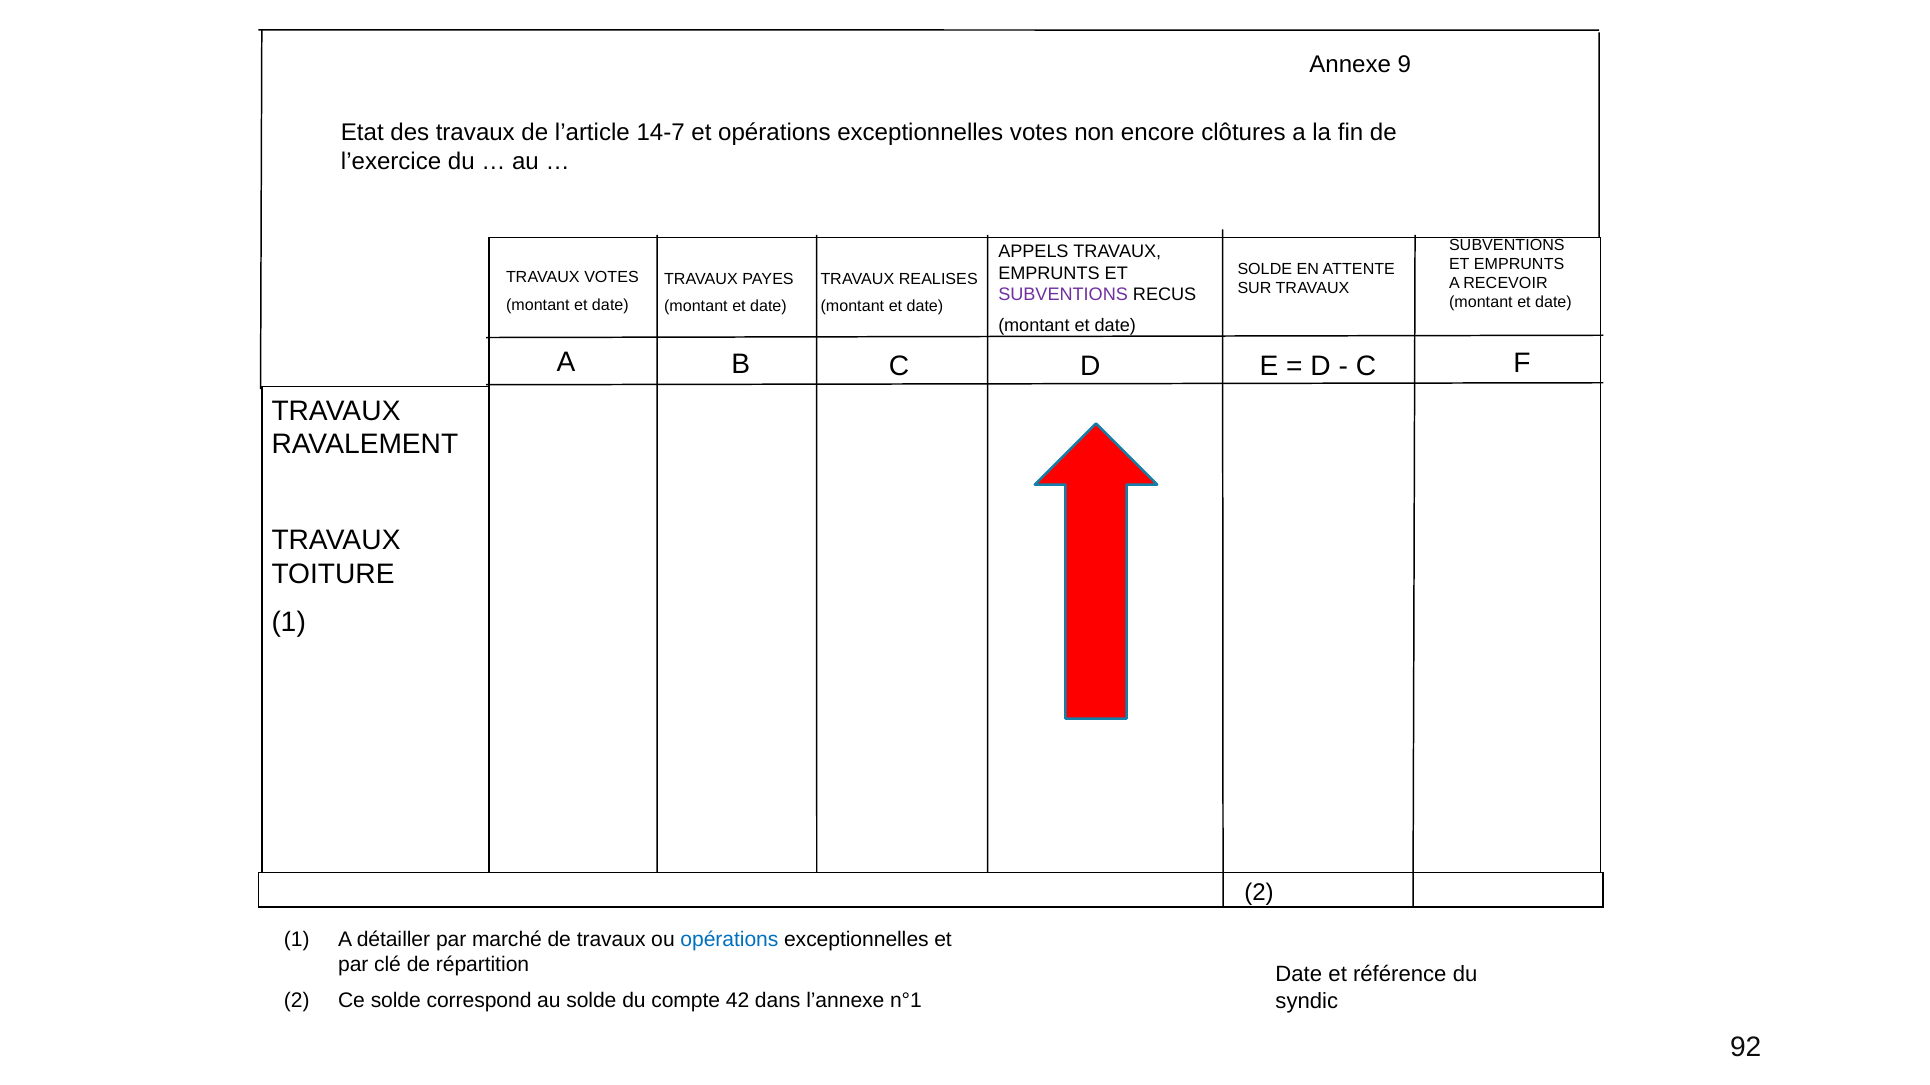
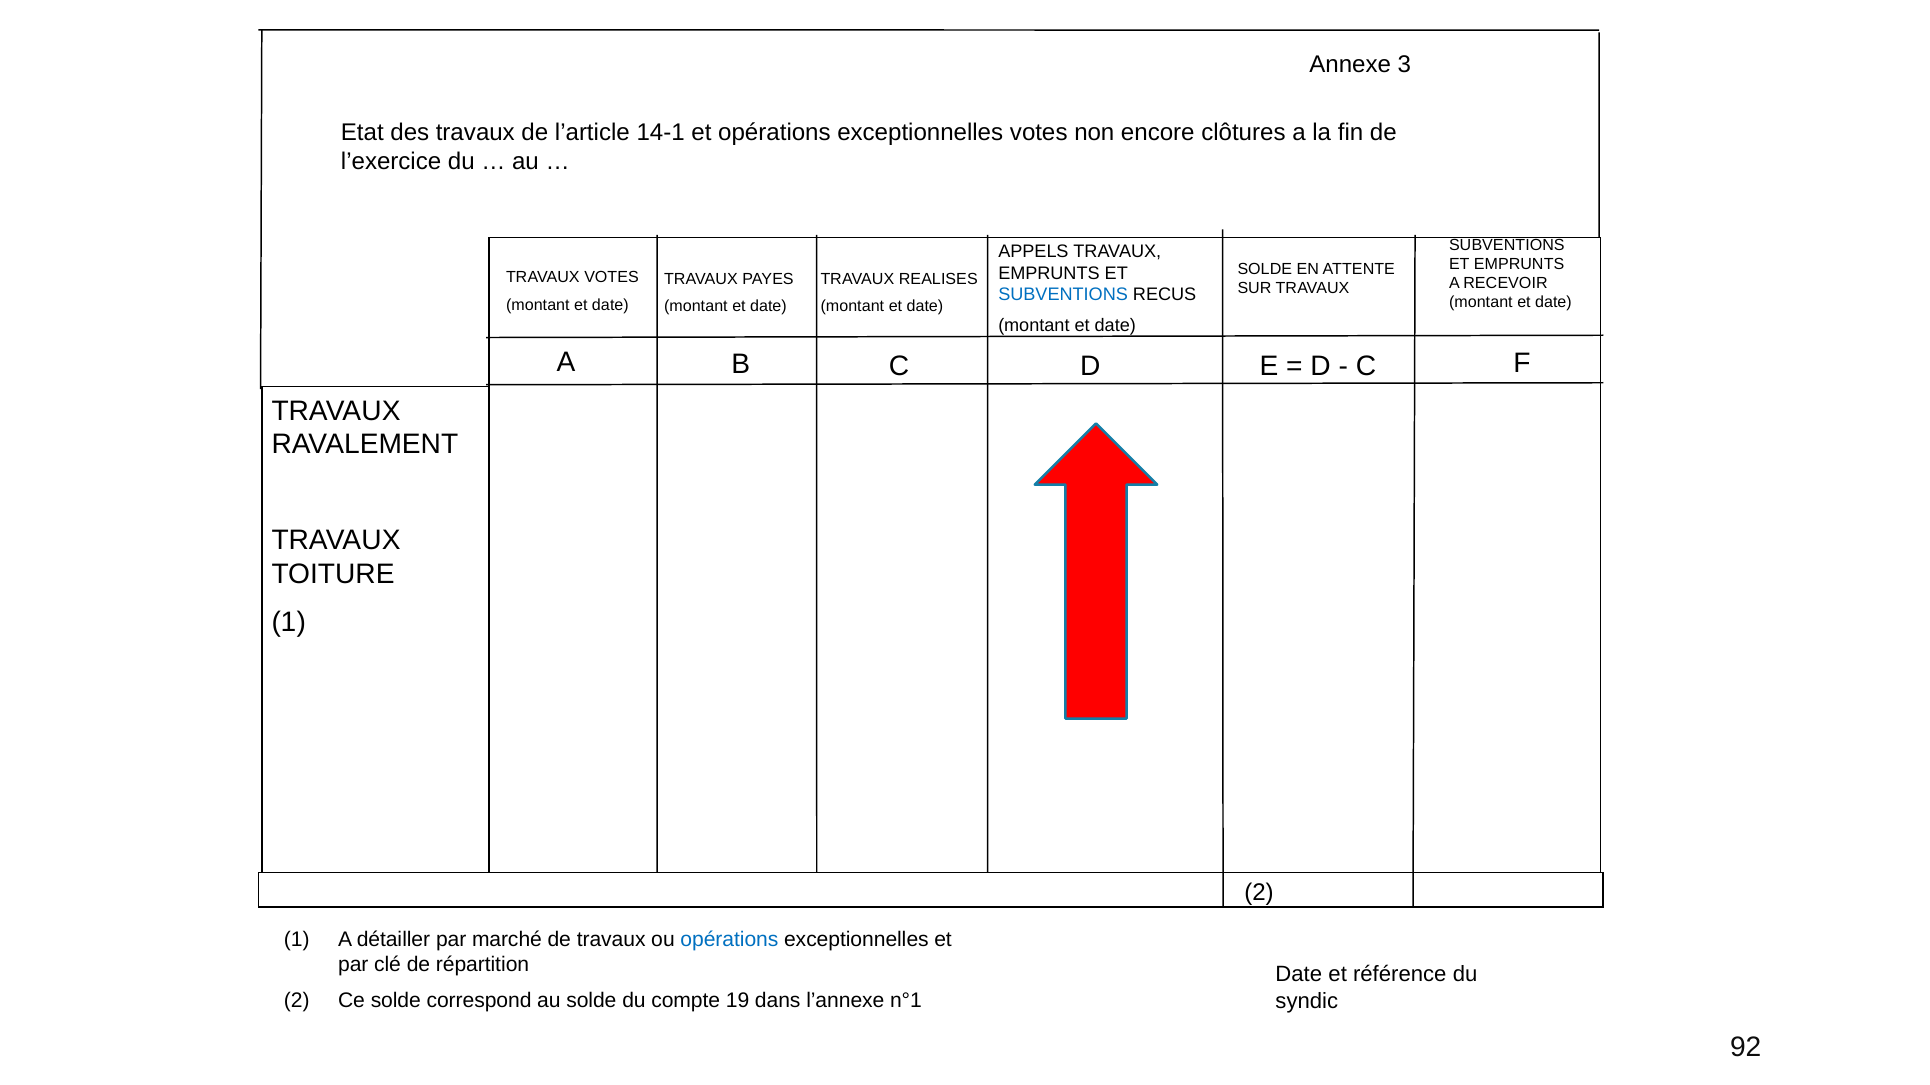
9: 9 -> 3
14-7: 14-7 -> 14-1
SUBVENTIONS at (1063, 295) colour: purple -> blue
42: 42 -> 19
